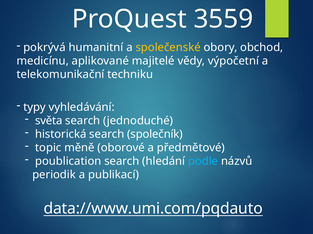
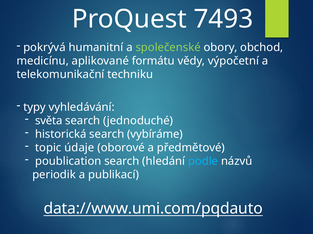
3559: 3559 -> 7493
společenské colour: yellow -> light green
majitelé: majitelé -> formátu
společník: společník -> vybíráme
měně: měně -> údaje
